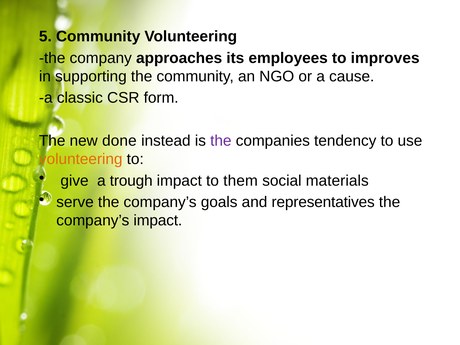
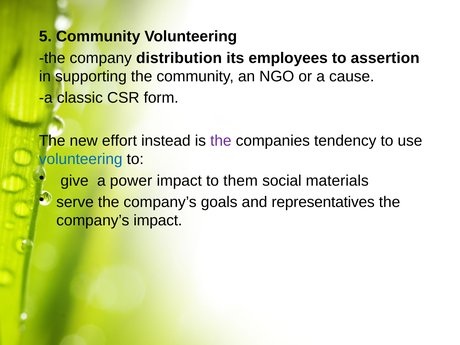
approaches: approaches -> distribution
improves: improves -> assertion
done: done -> effort
volunteering at (81, 159) colour: orange -> blue
trough: trough -> power
